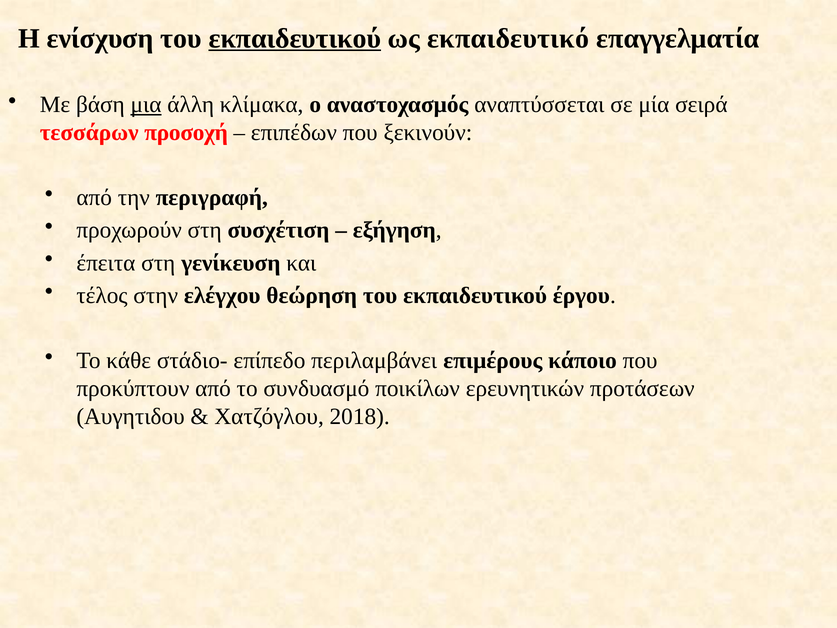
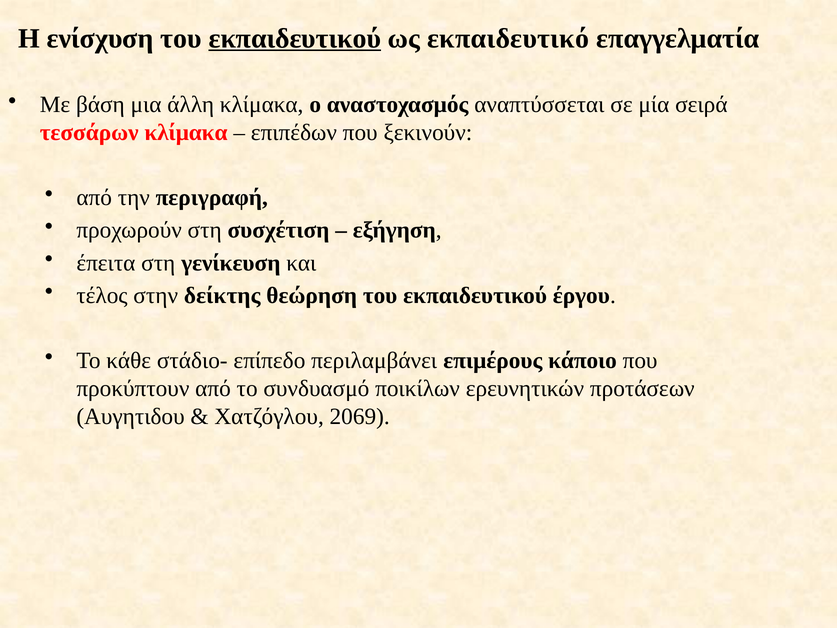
μια underline: present -> none
τεσσάρων προσοχή: προσοχή -> κλίμακα
ελέγχου: ελέγχου -> δείκτης
2018: 2018 -> 2069
